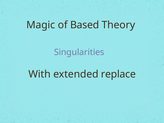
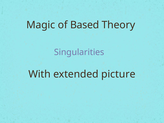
replace: replace -> picture
